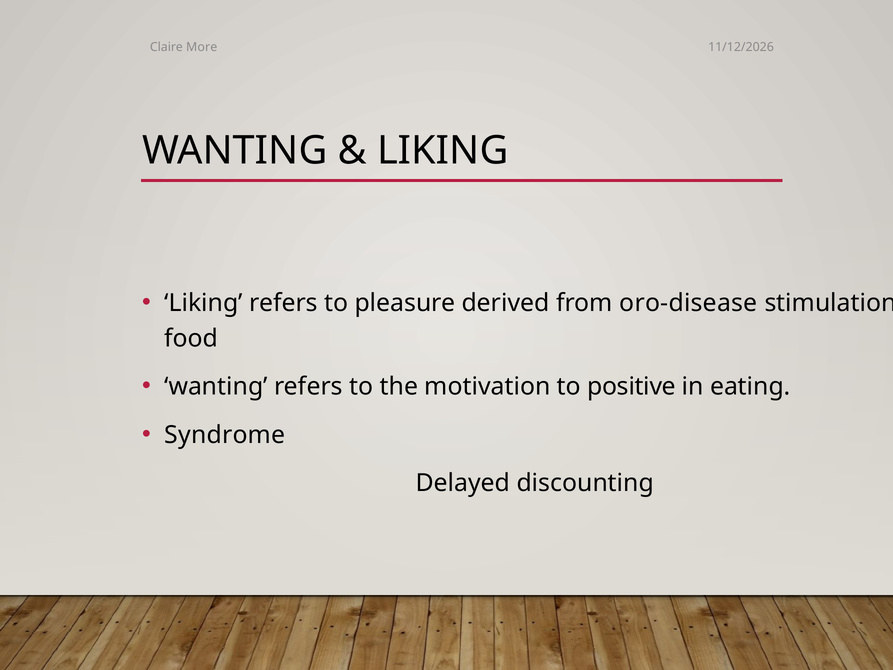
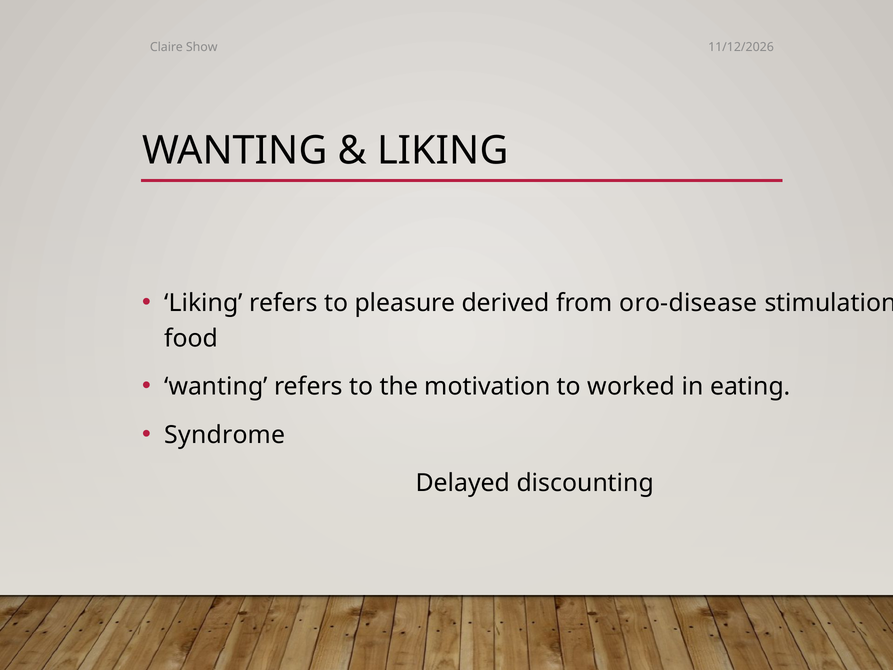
More: More -> Show
positive: positive -> worked
